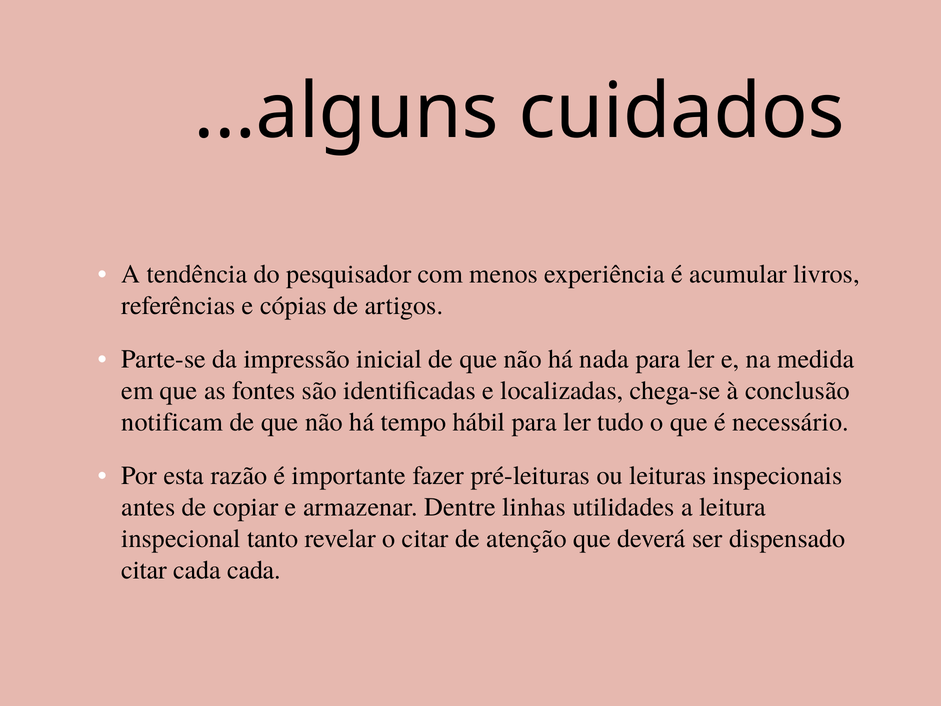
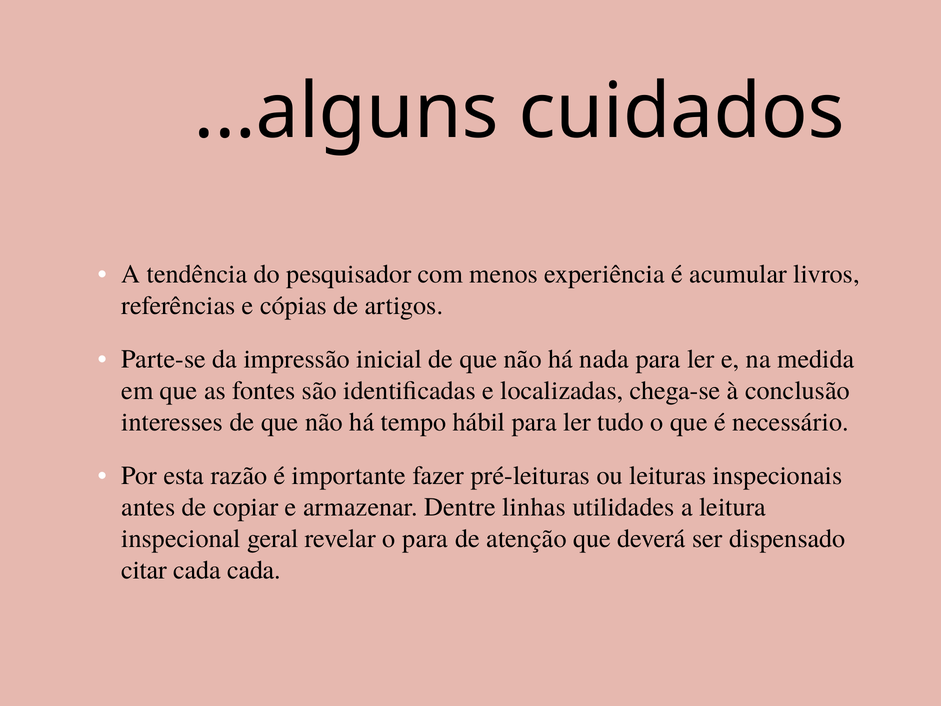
notificam: notificam -> interesses
tanto: tanto -> geral
o citar: citar -> para
